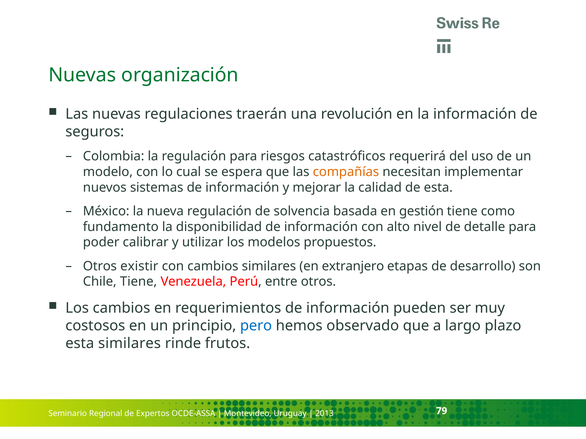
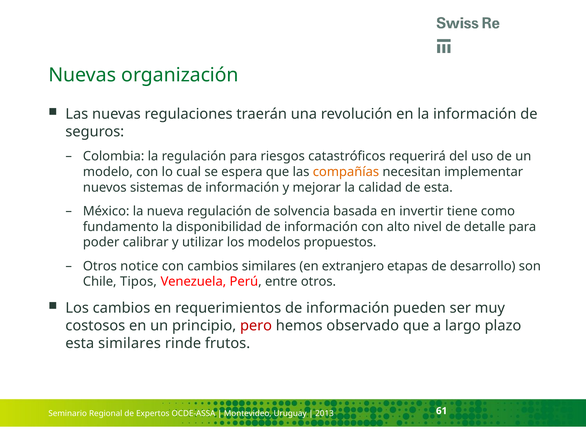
gestión: gestión -> invertir
existir: existir -> notice
Chile Tiene: Tiene -> Tipos
pero colour: blue -> red
79: 79 -> 61
